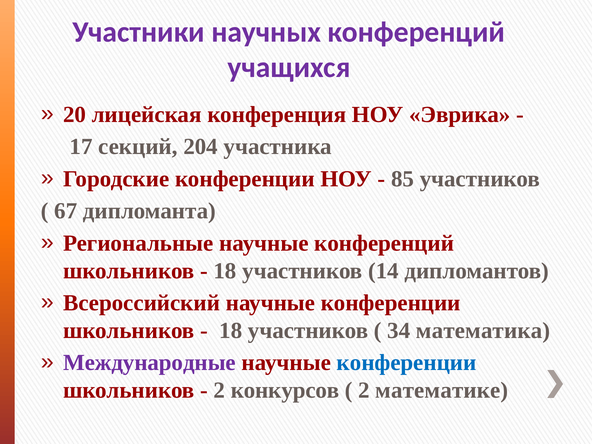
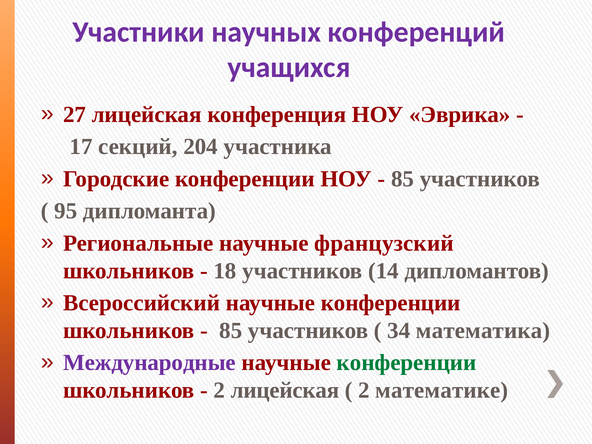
20: 20 -> 27
67: 67 -> 95
научные конференций: конференций -> французский
18 at (231, 331): 18 -> 85
конференции at (407, 363) colour: blue -> green
2 конкурсов: конкурсов -> лицейская
